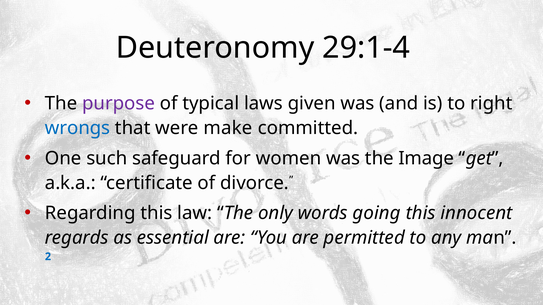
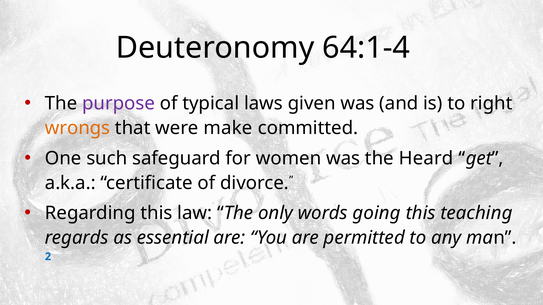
29:1-4: 29:1-4 -> 64:1-4
wrongs colour: blue -> orange
Image: Image -> Heard
innocent: innocent -> teaching
